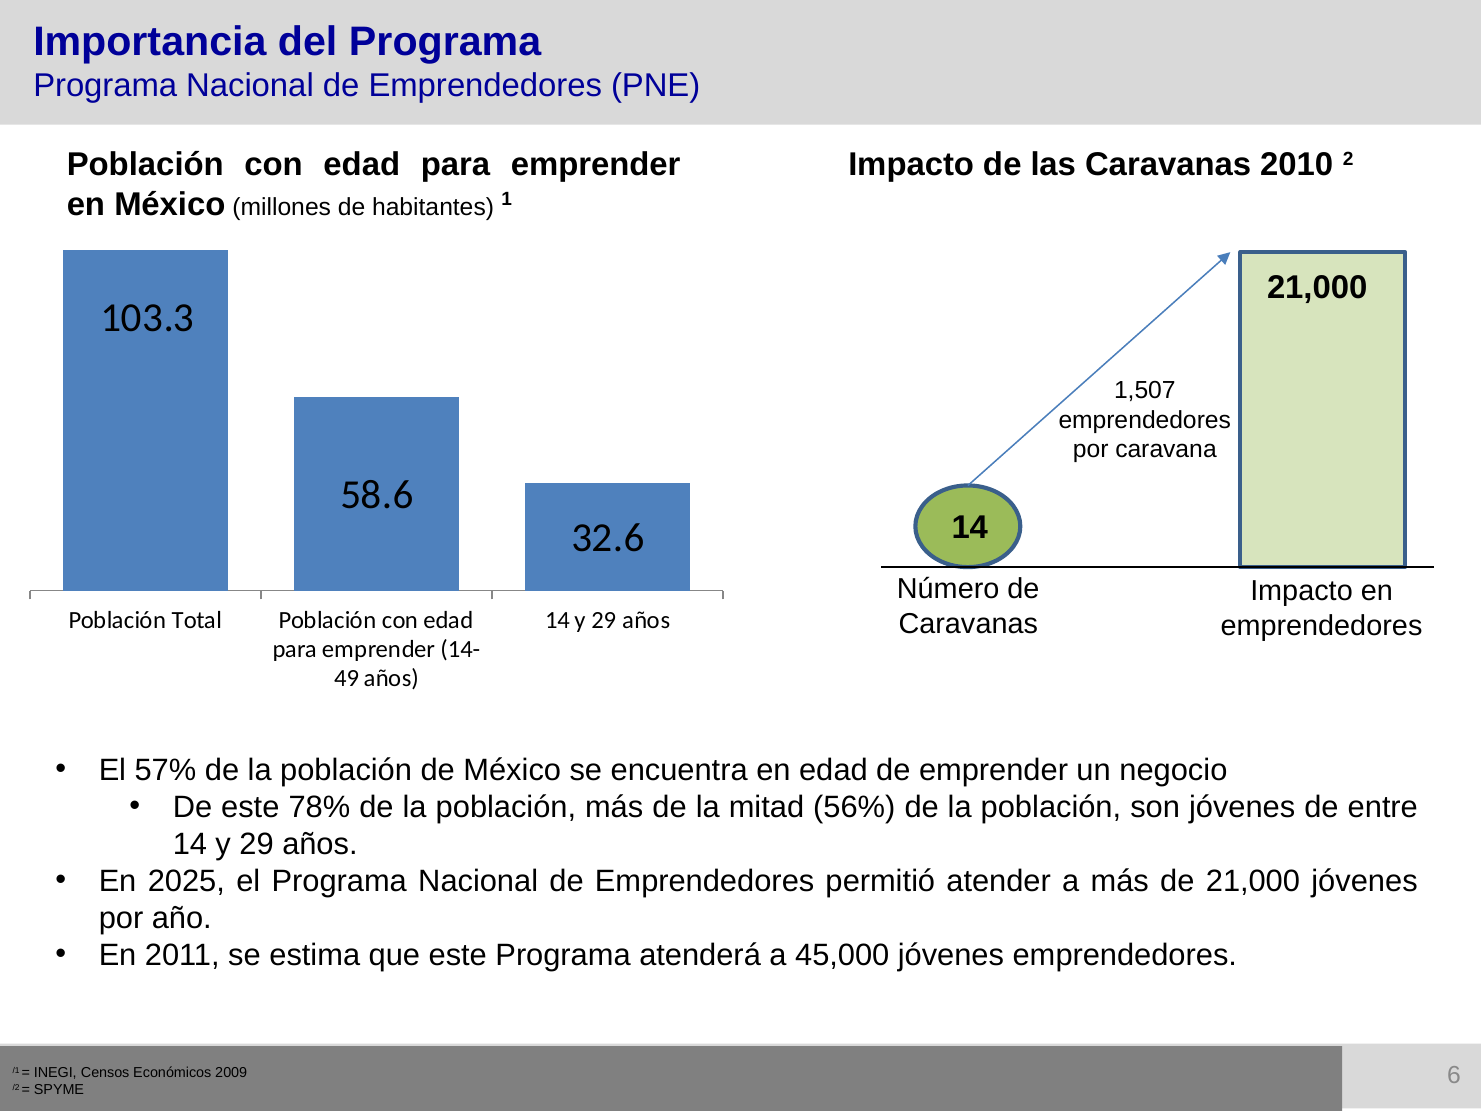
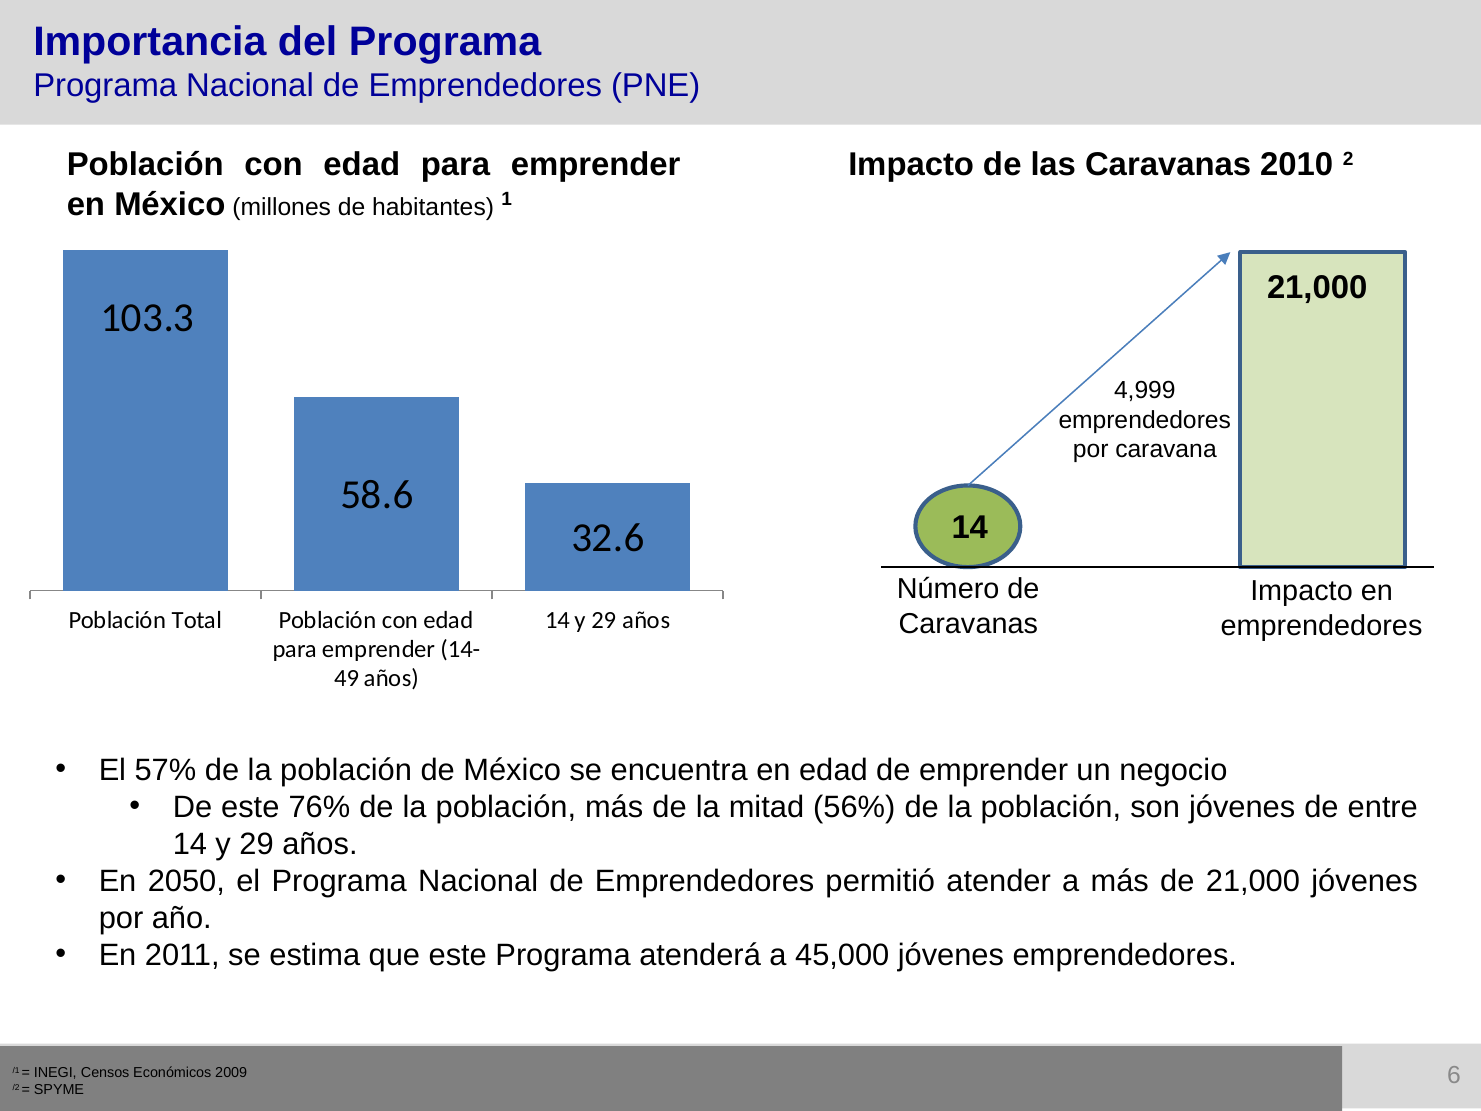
1,507: 1,507 -> 4,999
78%: 78% -> 76%
2025: 2025 -> 2050
